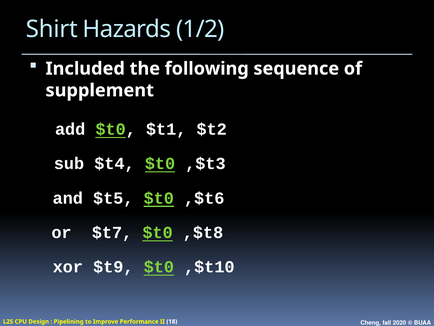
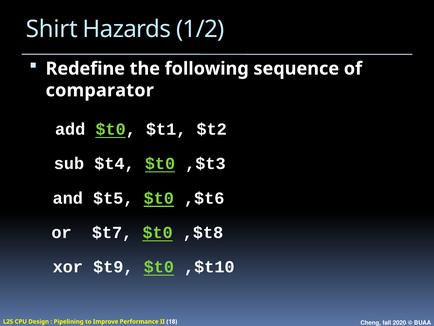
Included: Included -> Redefine
supplement: supplement -> comparator
